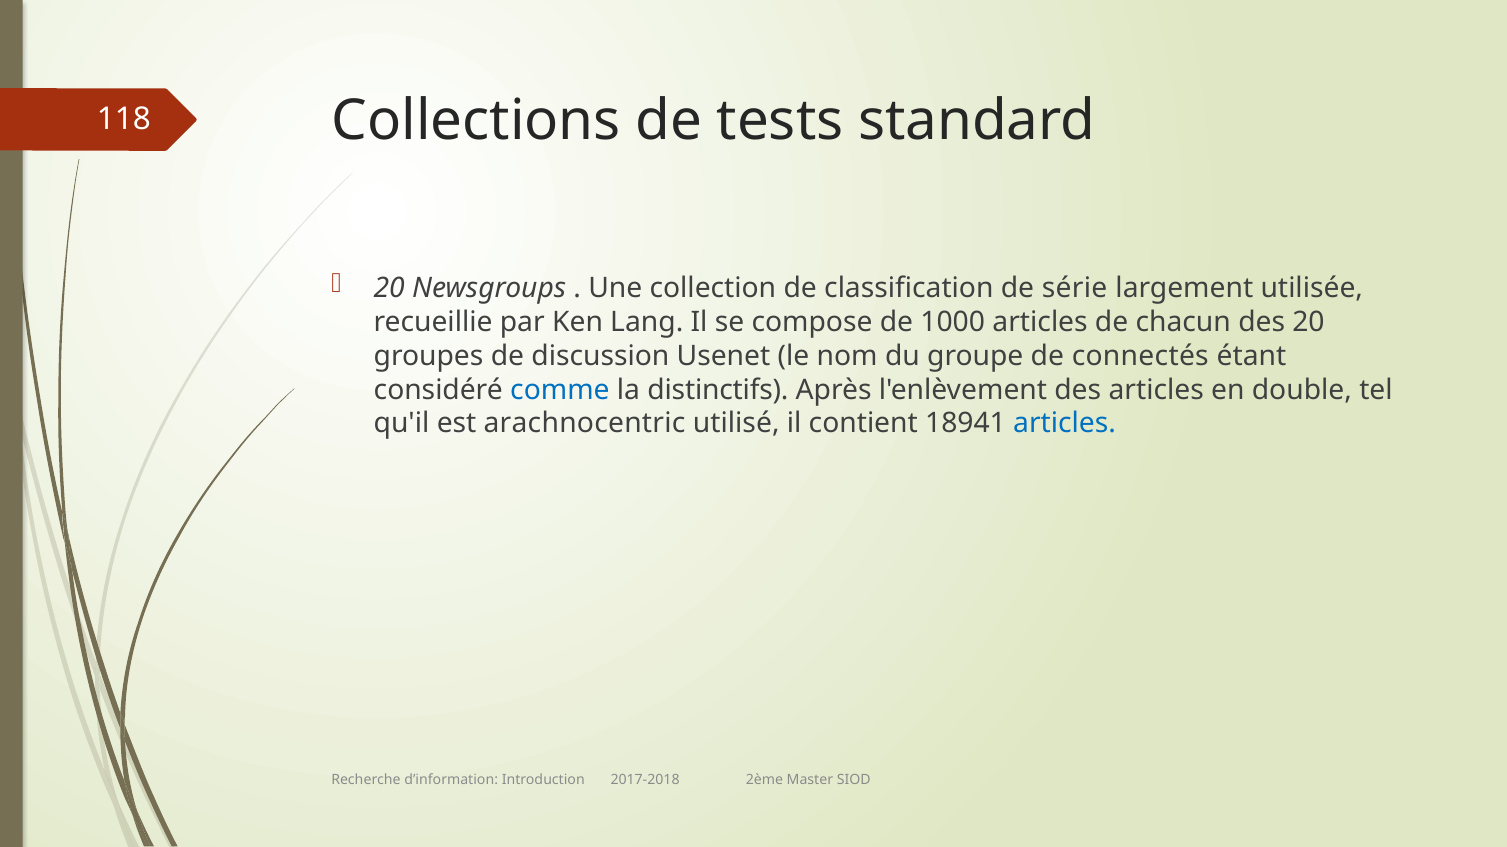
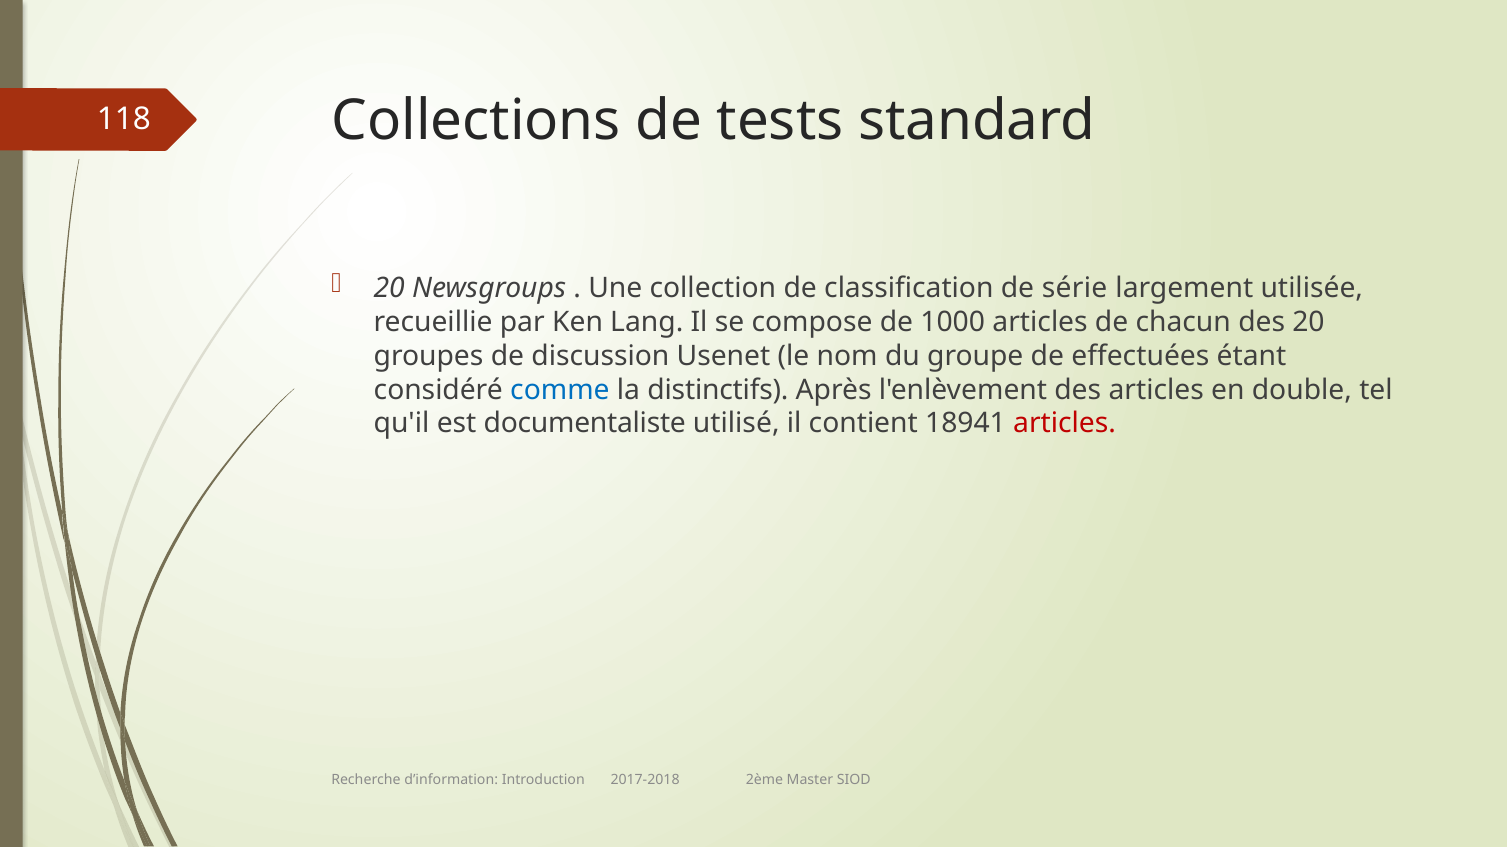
connectés: connectés -> effectuées
arachnocentric: arachnocentric -> documentaliste
articles at (1065, 424) colour: blue -> red
